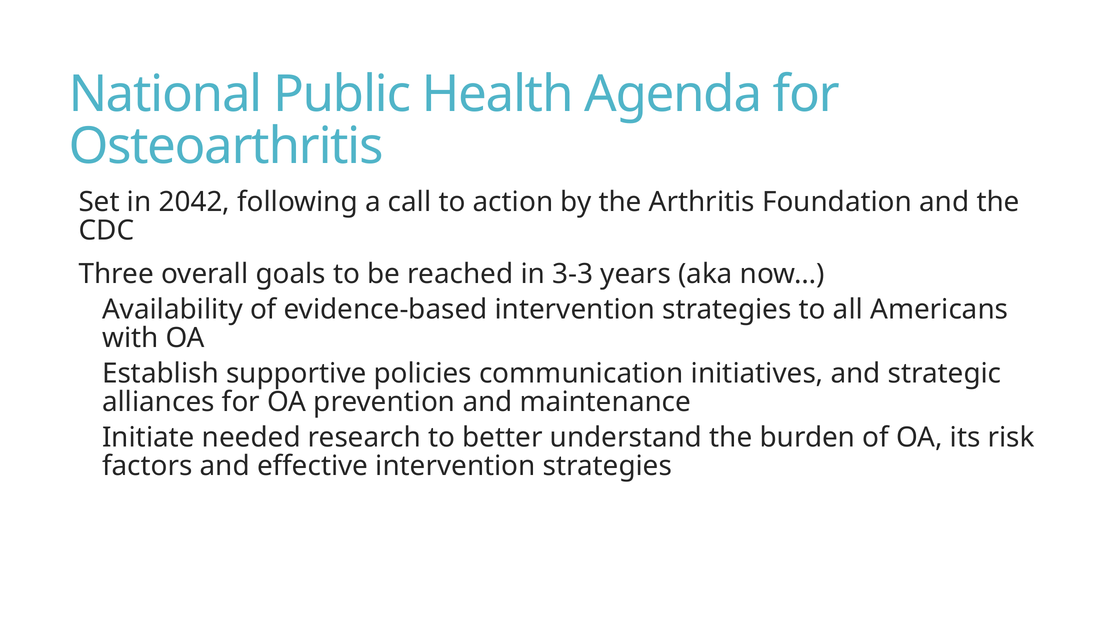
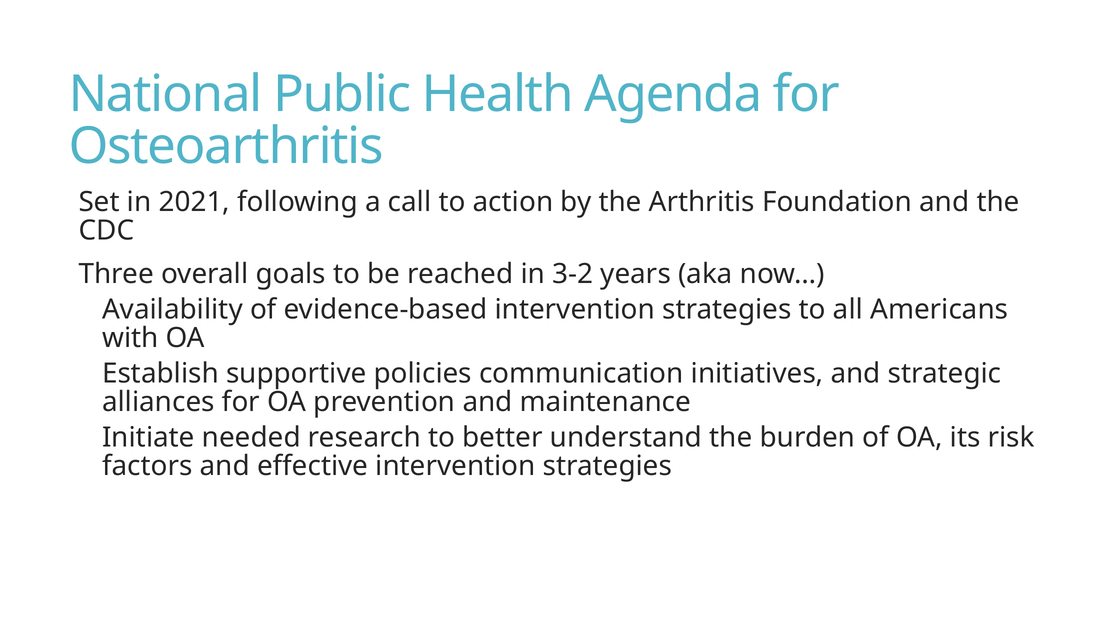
2042: 2042 -> 2021
3-3: 3-3 -> 3-2
